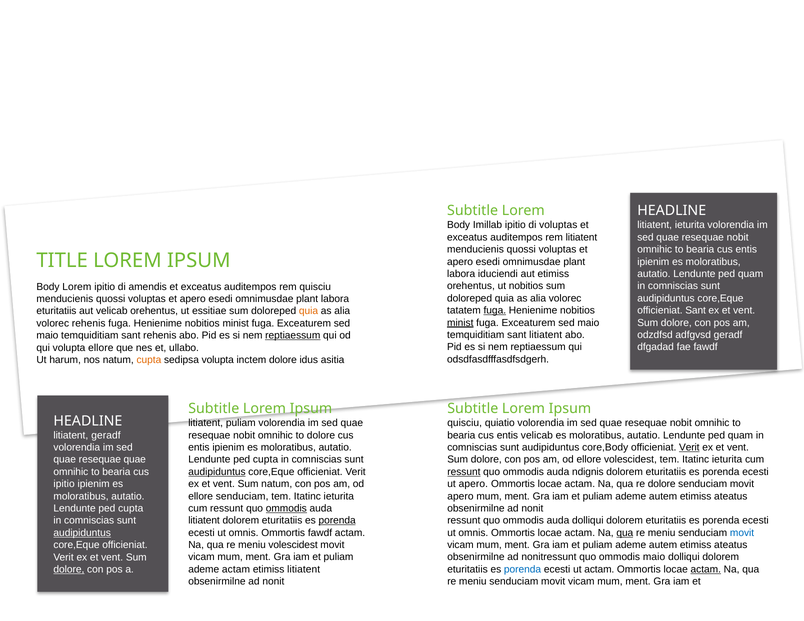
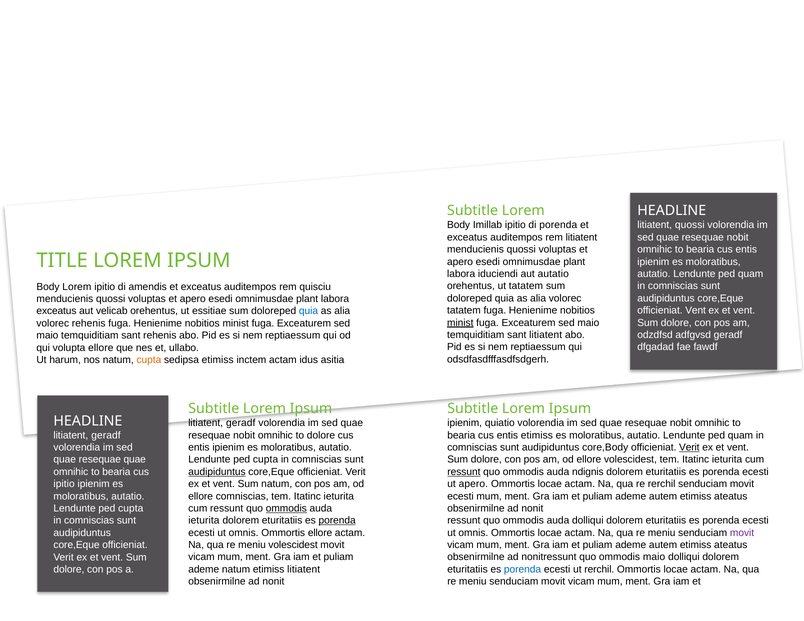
di voluptas: voluptas -> porenda
litiatent ieturita: ieturita -> quossi
aut etimiss: etimiss -> autatio
ut nobitios: nobitios -> tatatem
fuga at (495, 311) underline: present -> none
officieniat Sant: Sant -> Vent
eturitatiis at (56, 311): eturitatiis -> exceatus
quia at (309, 311) colour: orange -> blue
reptiaessum at (293, 336) underline: present -> none
sedipsa volupta: volupta -> etimiss
inctem dolore: dolore -> actam
puliam at (241, 423): puliam -> geradf
quisciu at (465, 423): quisciu -> ipienim
entis velicab: velicab -> etimiss
re dolore: dolore -> rerchil
ellore senduciam: senduciam -> comniscias
apero at (460, 496): apero -> ecesti
litiatent at (204, 521): litiatent -> ieturita
Ommortis fawdf: fawdf -> ellore
qua at (625, 533) underline: present -> none
movit at (742, 533) colour: blue -> purple
audipiduntus at (82, 533) underline: present -> none
dolore at (69, 570) underline: present -> none
ademe actam: actam -> natum
ut actam: actam -> rerchil
actam at (706, 570) underline: present -> none
